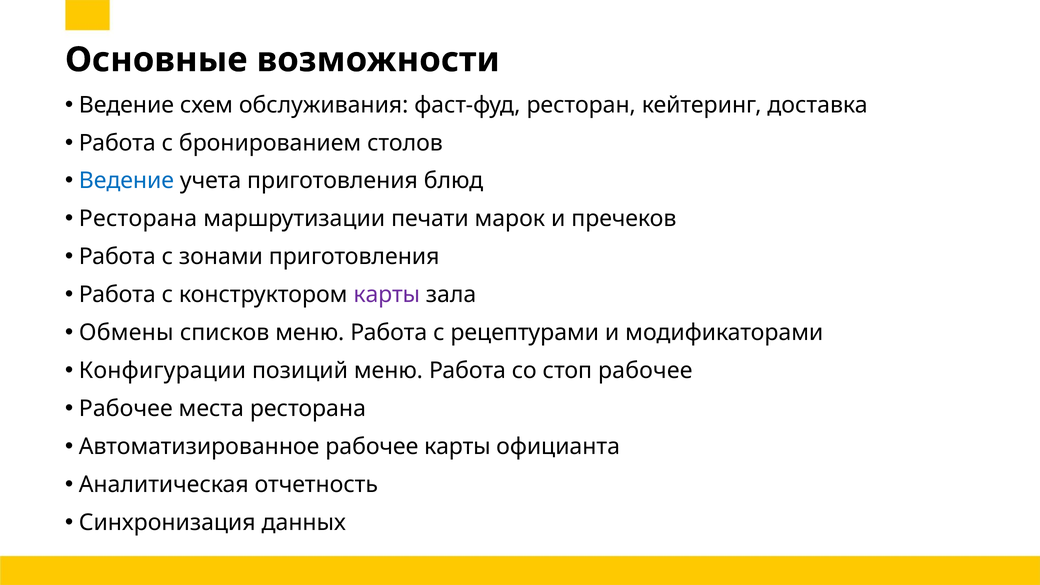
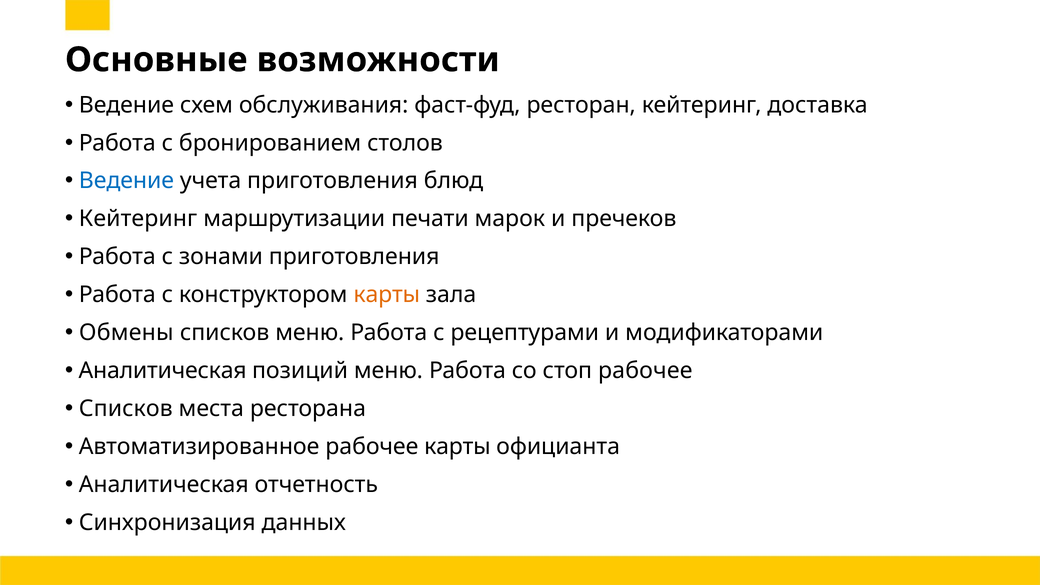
Ресторана at (138, 219): Ресторана -> Кейтеринг
карты at (387, 295) colour: purple -> orange
Конфигурации at (162, 371): Конфигурации -> Аналитическая
Рабочее at (126, 409): Рабочее -> Списков
